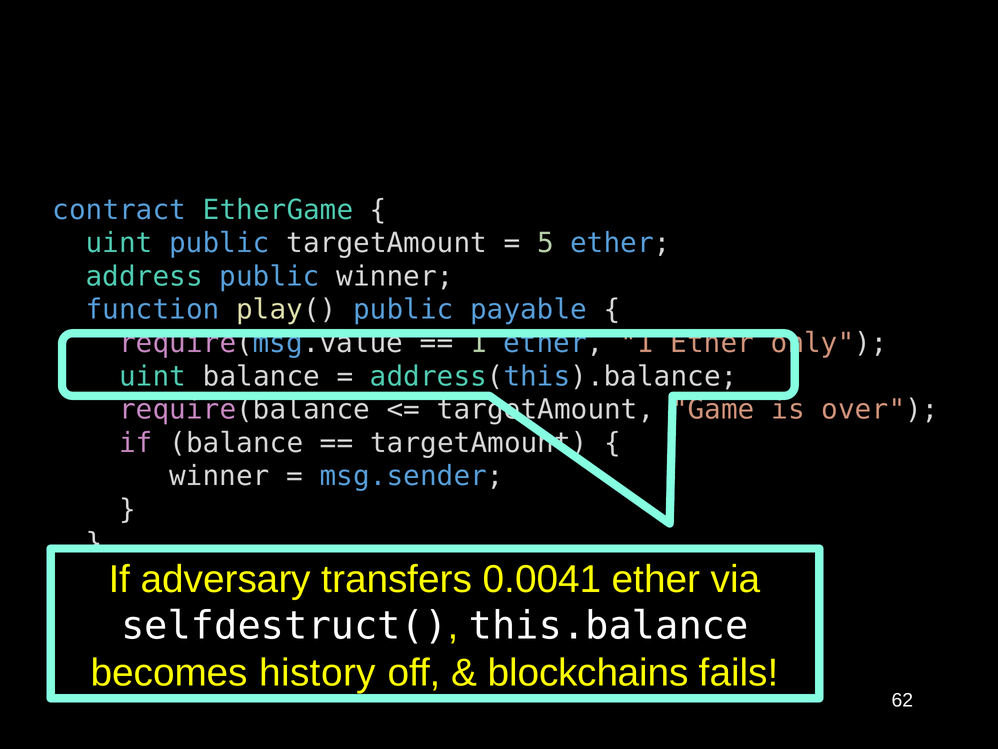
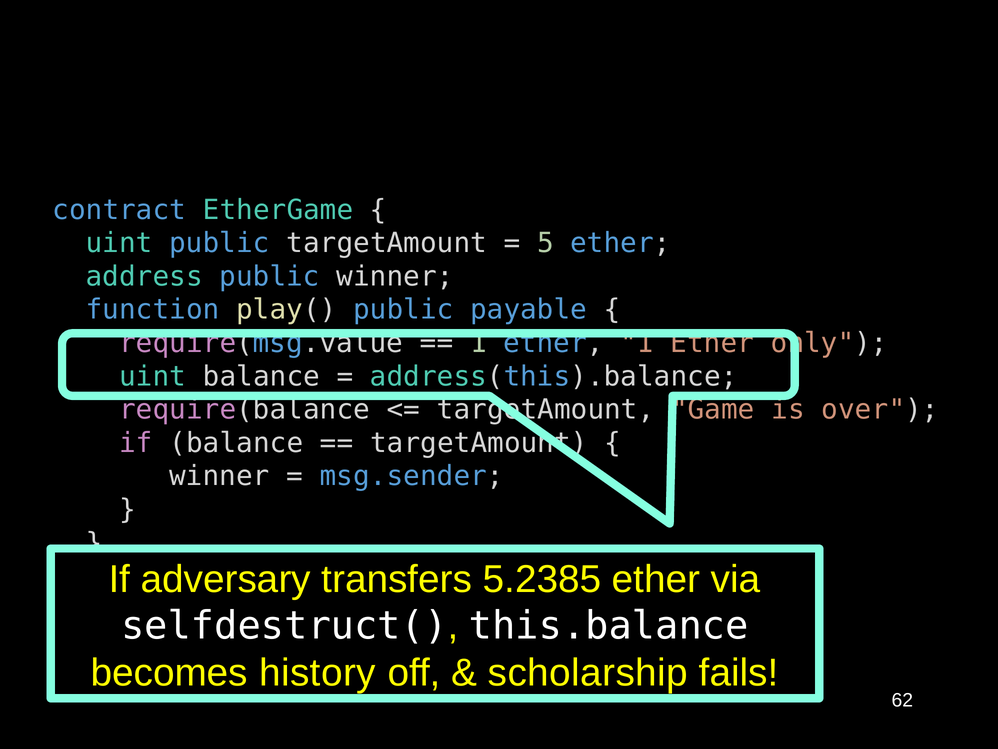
0.0041: 0.0041 -> 5.2385
blockchains: blockchains -> scholarship
